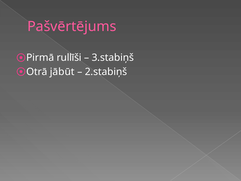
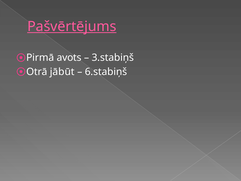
Pašvērtējums underline: none -> present
rullīši: rullīši -> avots
2.stabiņš: 2.stabiņš -> 6.stabiņš
